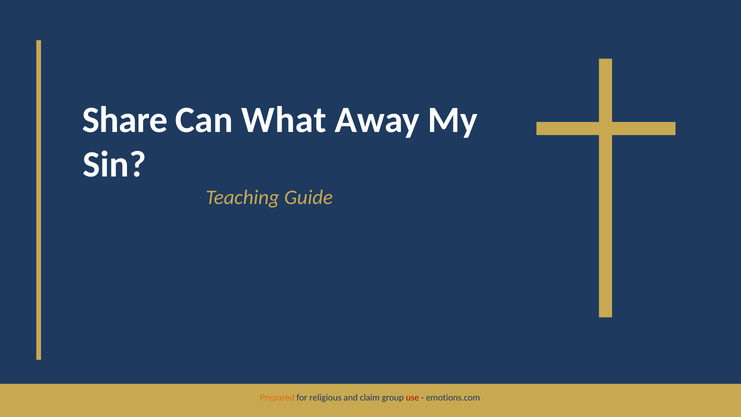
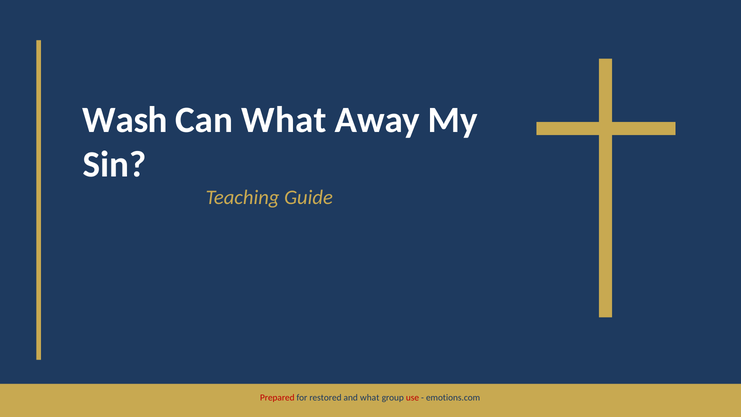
Share: Share -> Wash
Prepared colour: orange -> red
religious: religious -> restored
and claim: claim -> what
